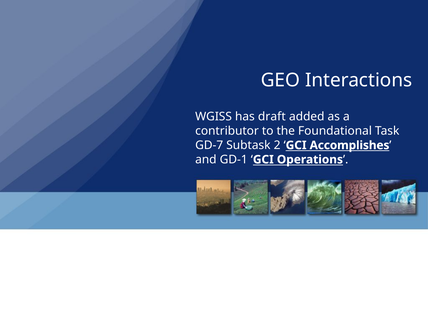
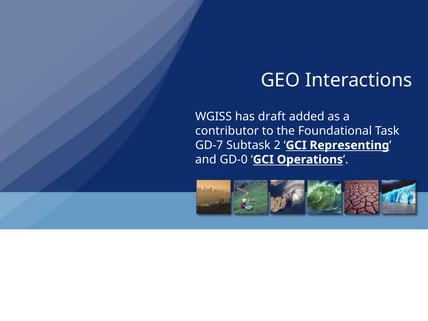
Accomplishes: Accomplishes -> Representing
GD-1: GD-1 -> GD-0
